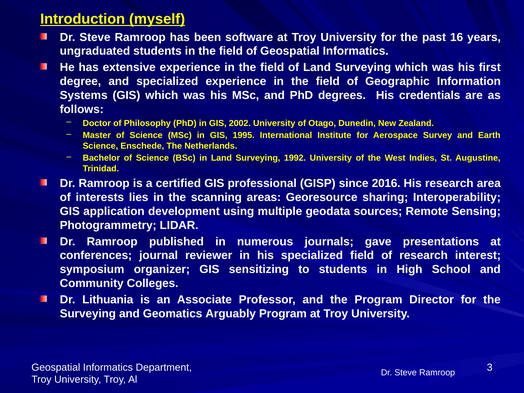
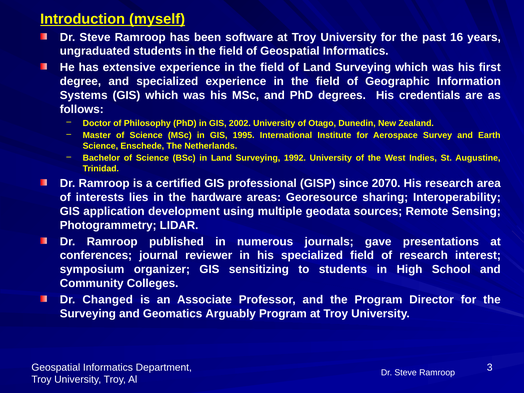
2016: 2016 -> 2070
scanning: scanning -> hardware
Lithuania: Lithuania -> Changed
